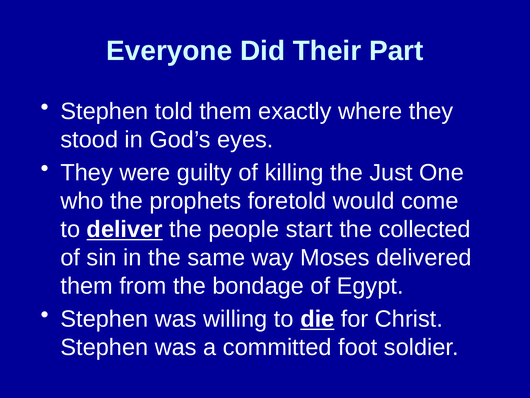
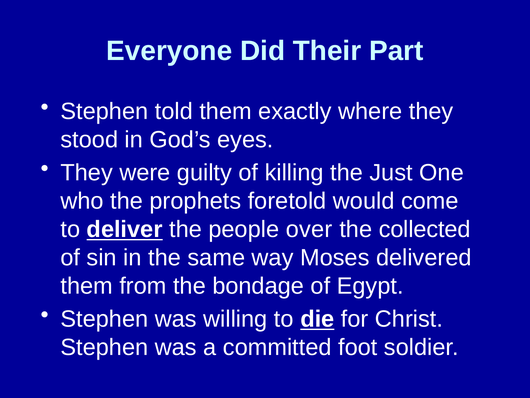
start: start -> over
